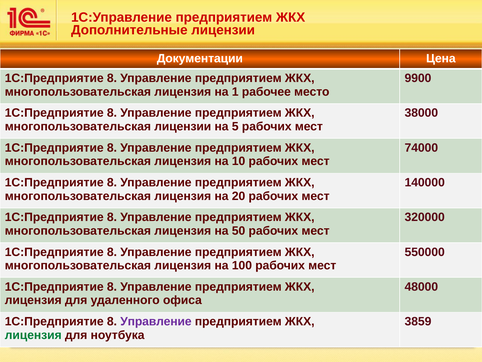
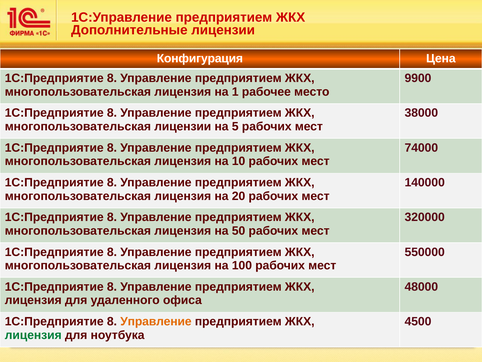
Документации: Документации -> Конфигурация
Управление at (156, 321) colour: purple -> orange
3859: 3859 -> 4500
